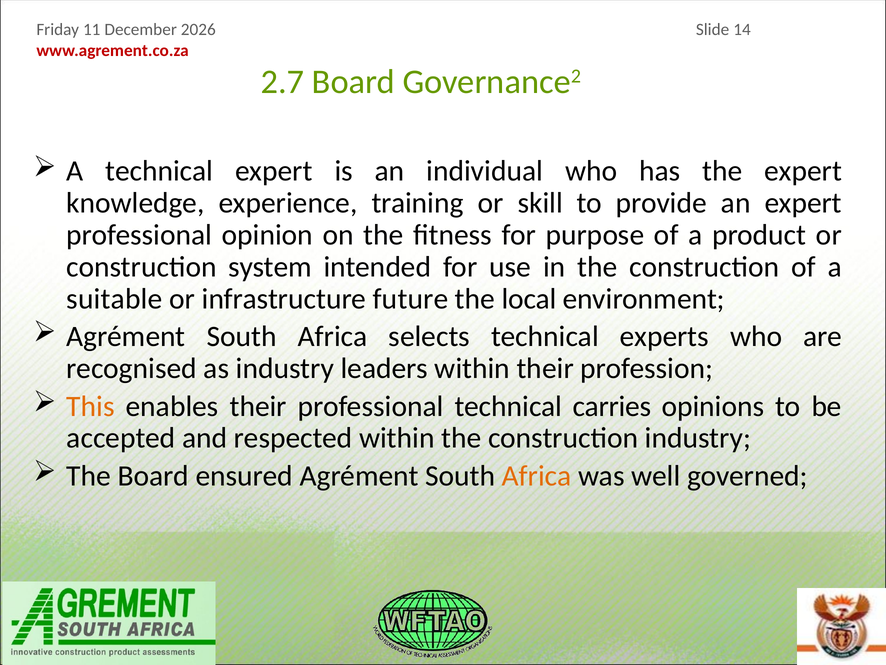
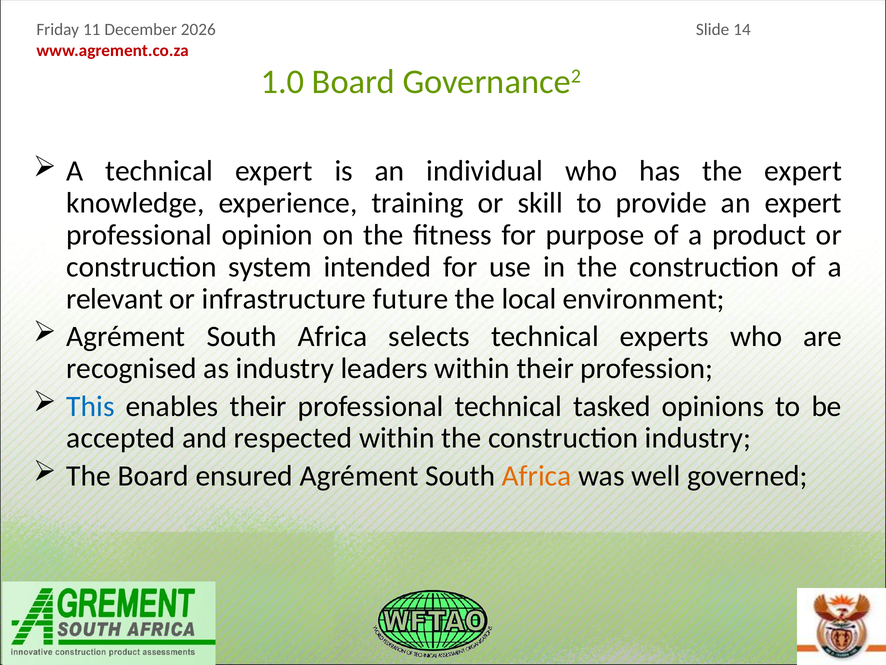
2.7: 2.7 -> 1.0
suitable: suitable -> relevant
This colour: orange -> blue
carries: carries -> tasked
